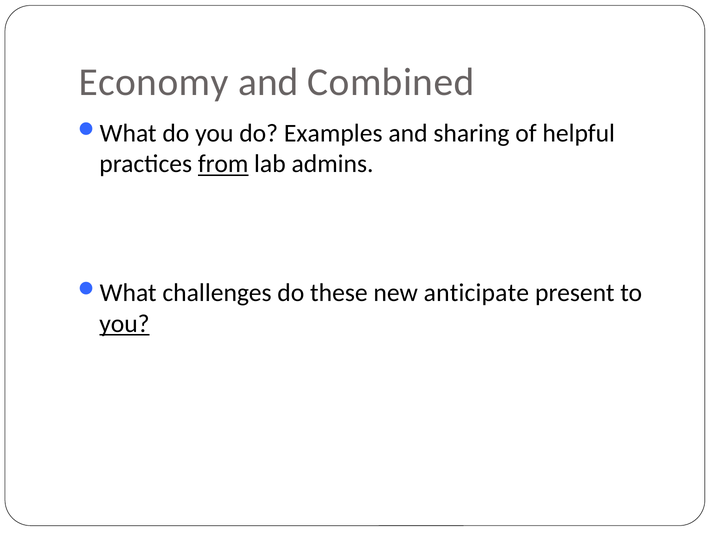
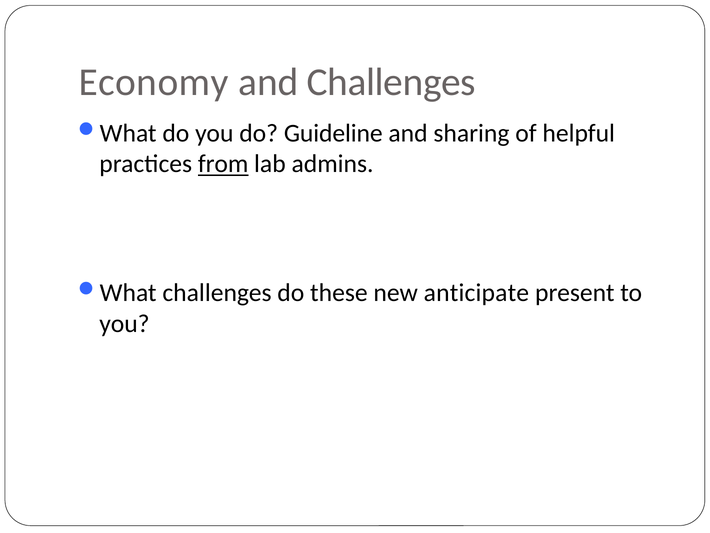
and Combined: Combined -> Challenges
Examples: Examples -> Guideline
you at (124, 323) underline: present -> none
